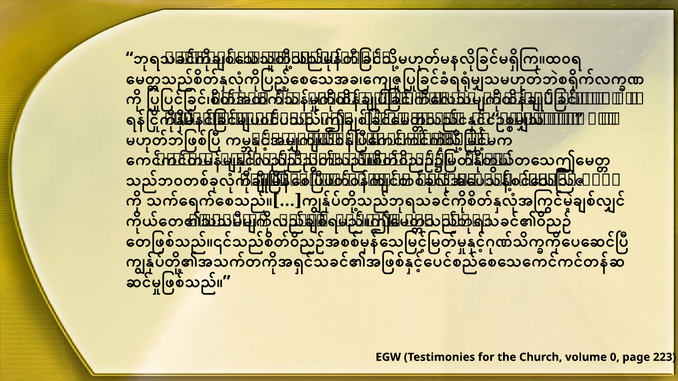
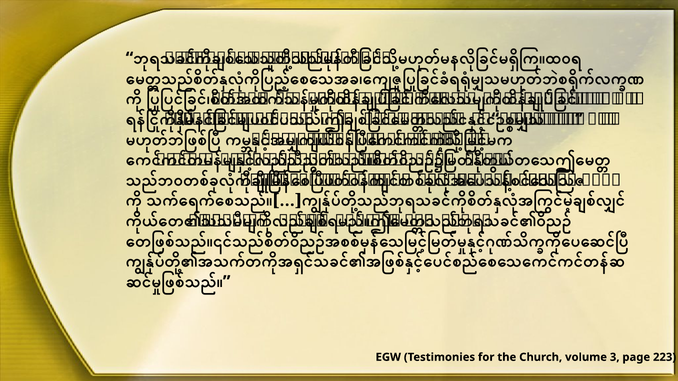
0: 0 -> 3
